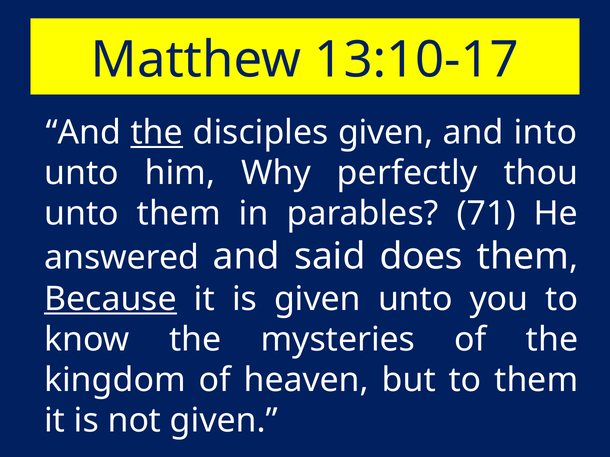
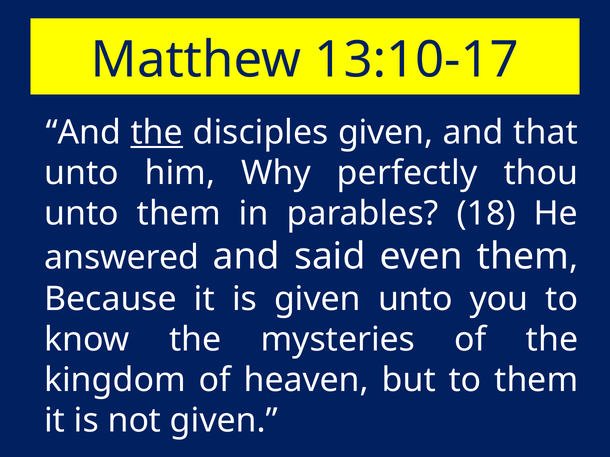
into: into -> that
71: 71 -> 18
does: does -> even
Because underline: present -> none
